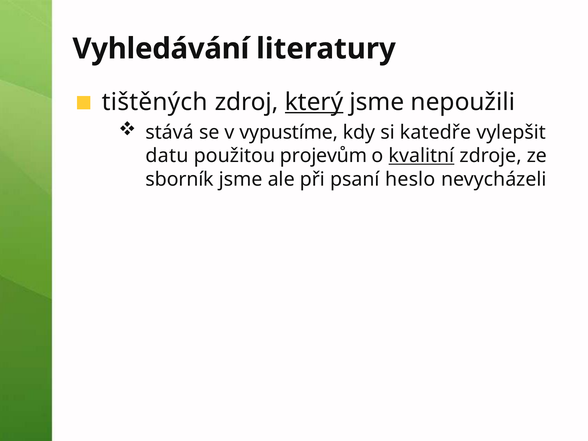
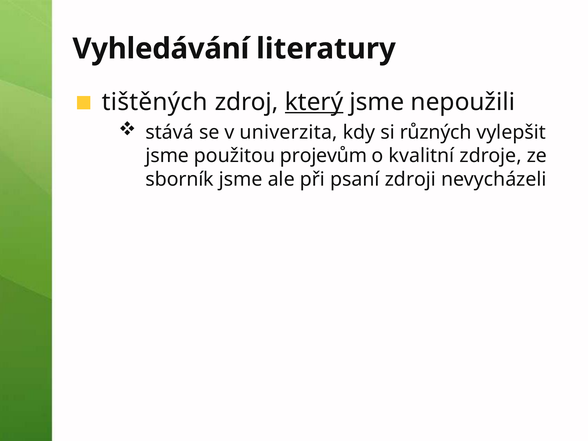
vypustíme: vypustíme -> univerzita
katedře: katedře -> různých
datu at (167, 156): datu -> jsme
kvalitní underline: present -> none
heslo: heslo -> zdroji
